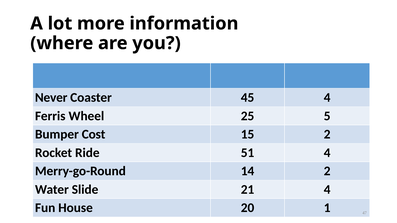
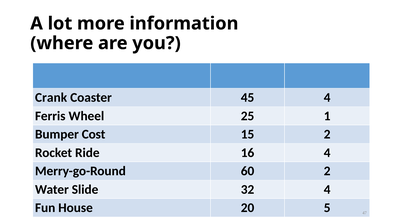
Never: Never -> Crank
5: 5 -> 1
51: 51 -> 16
14: 14 -> 60
21: 21 -> 32
1: 1 -> 5
